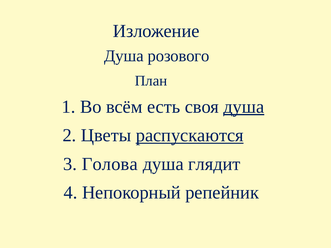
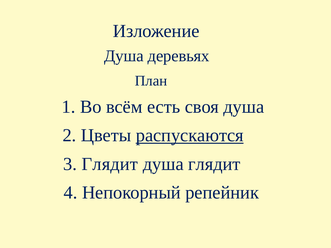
розового: розового -> деревьях
душа at (244, 107) underline: present -> none
3 Голова: Голова -> Глядит
